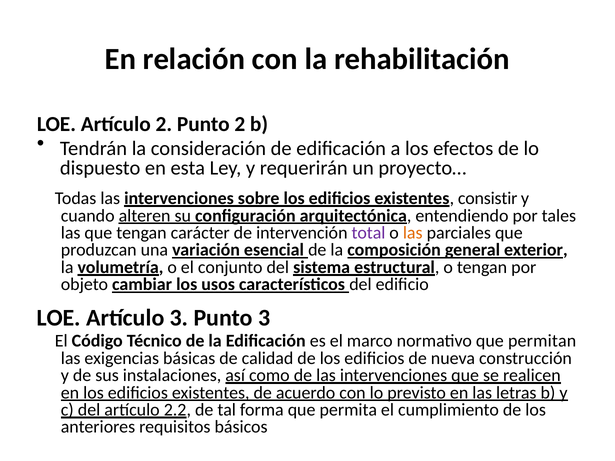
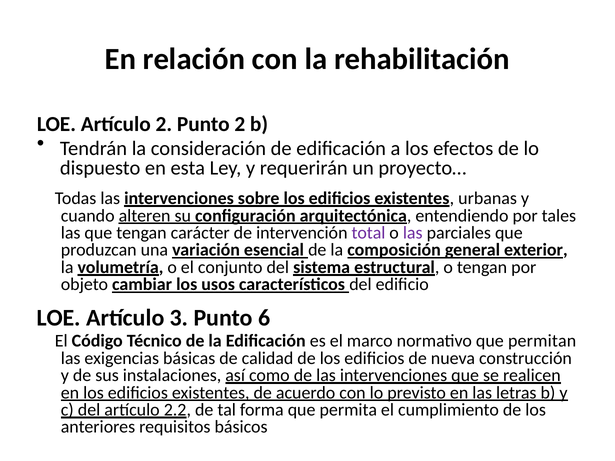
consistir: consistir -> urbanas
las at (413, 233) colour: orange -> purple
Punto 3: 3 -> 6
